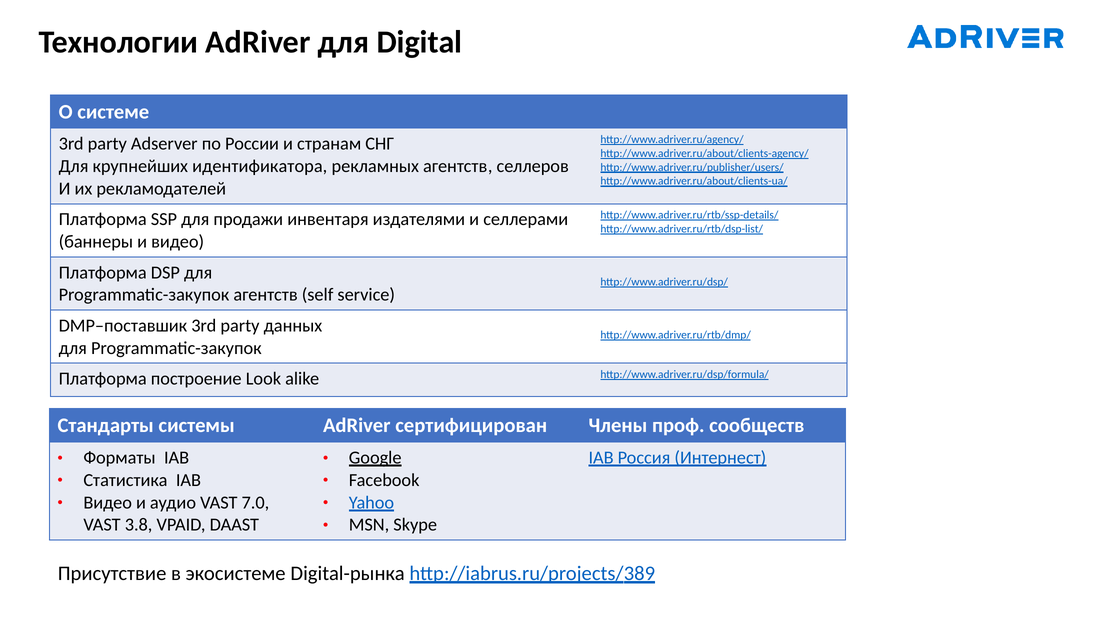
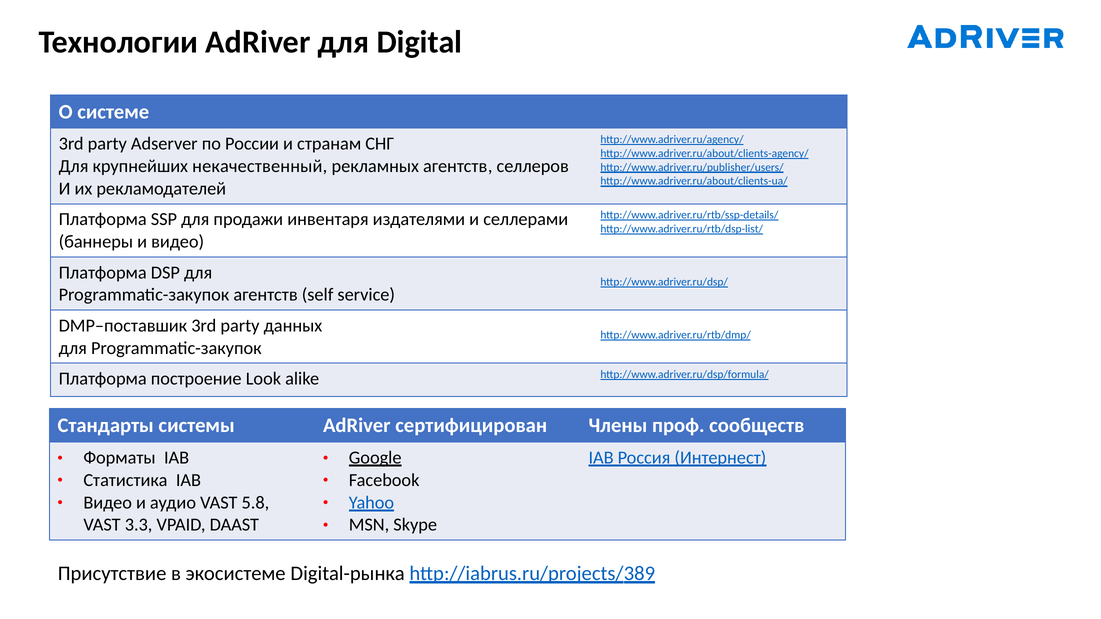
идентификатора: идентификатора -> некачественный
7.0: 7.0 -> 5.8
3.8: 3.8 -> 3.3
